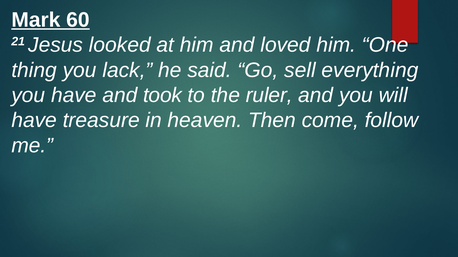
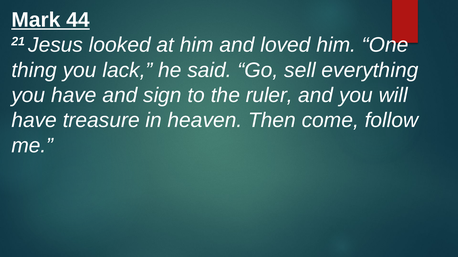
60: 60 -> 44
took: took -> sign
